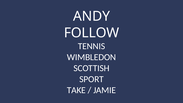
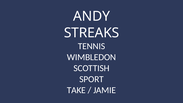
FOLLOW: FOLLOW -> STREAKS
